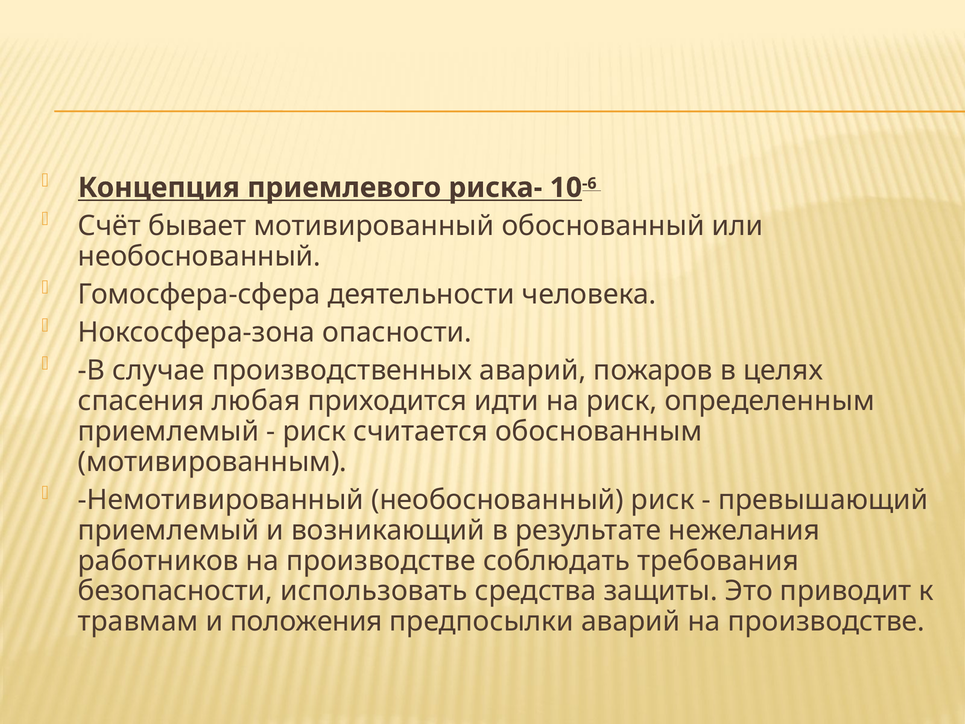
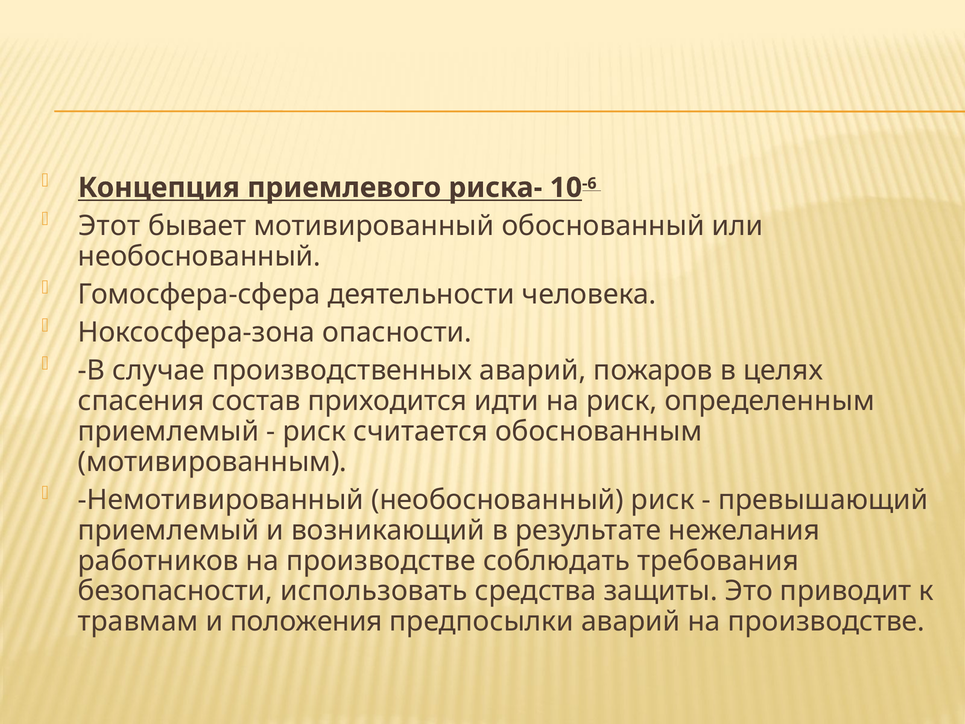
Счёт: Счёт -> Этот
любая: любая -> состав
